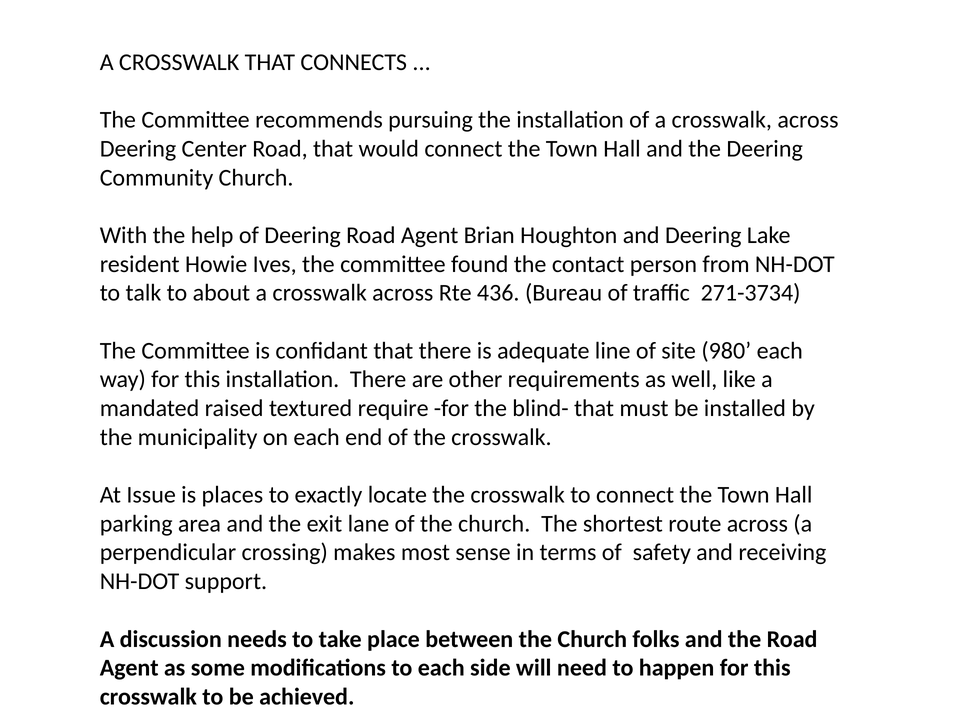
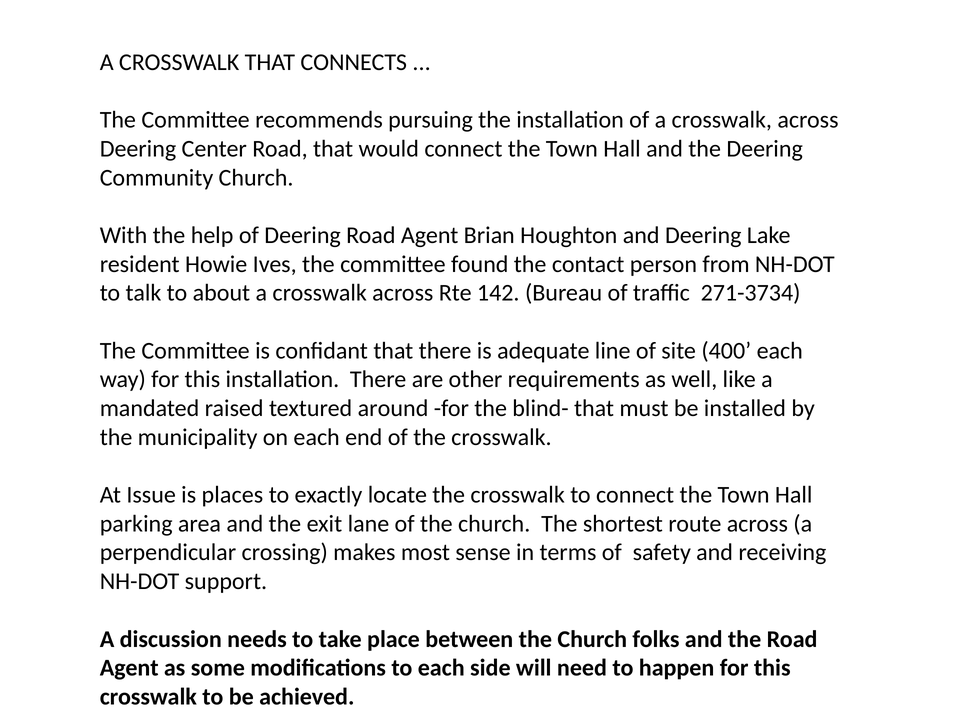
436: 436 -> 142
980: 980 -> 400
require: require -> around
